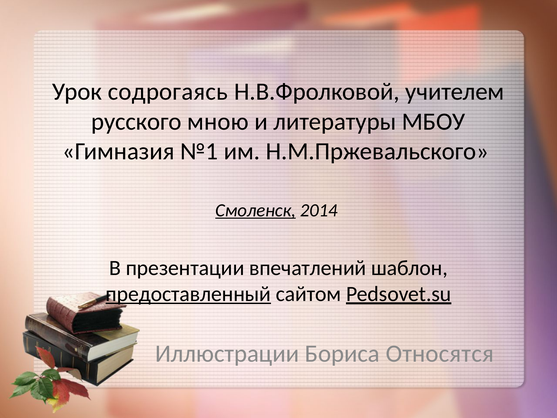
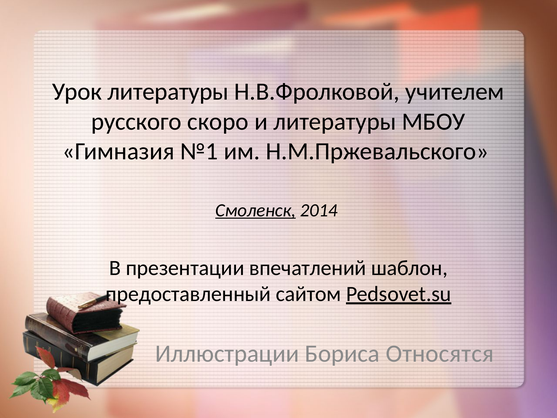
Урок содрогаясь: содрогаясь -> литературы
мною: мною -> скоро
предоставленный underline: present -> none
